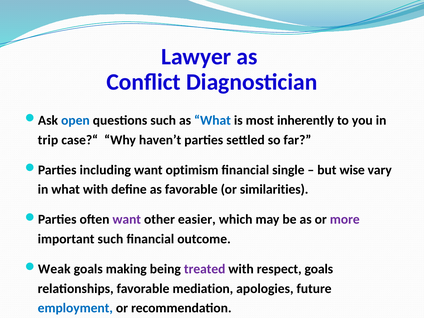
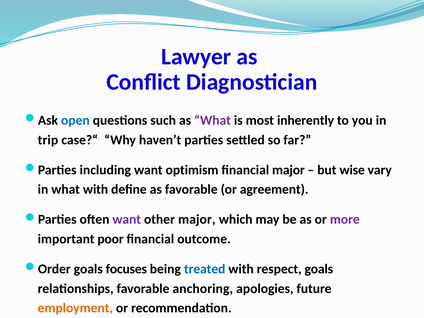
What at (213, 120) colour: blue -> purple
financial single: single -> major
similarities: similarities -> agreement
other easier: easier -> major
important such: such -> poor
Weak: Weak -> Order
making: making -> focuses
treated colour: purple -> blue
mediation: mediation -> anchoring
employment colour: blue -> orange
